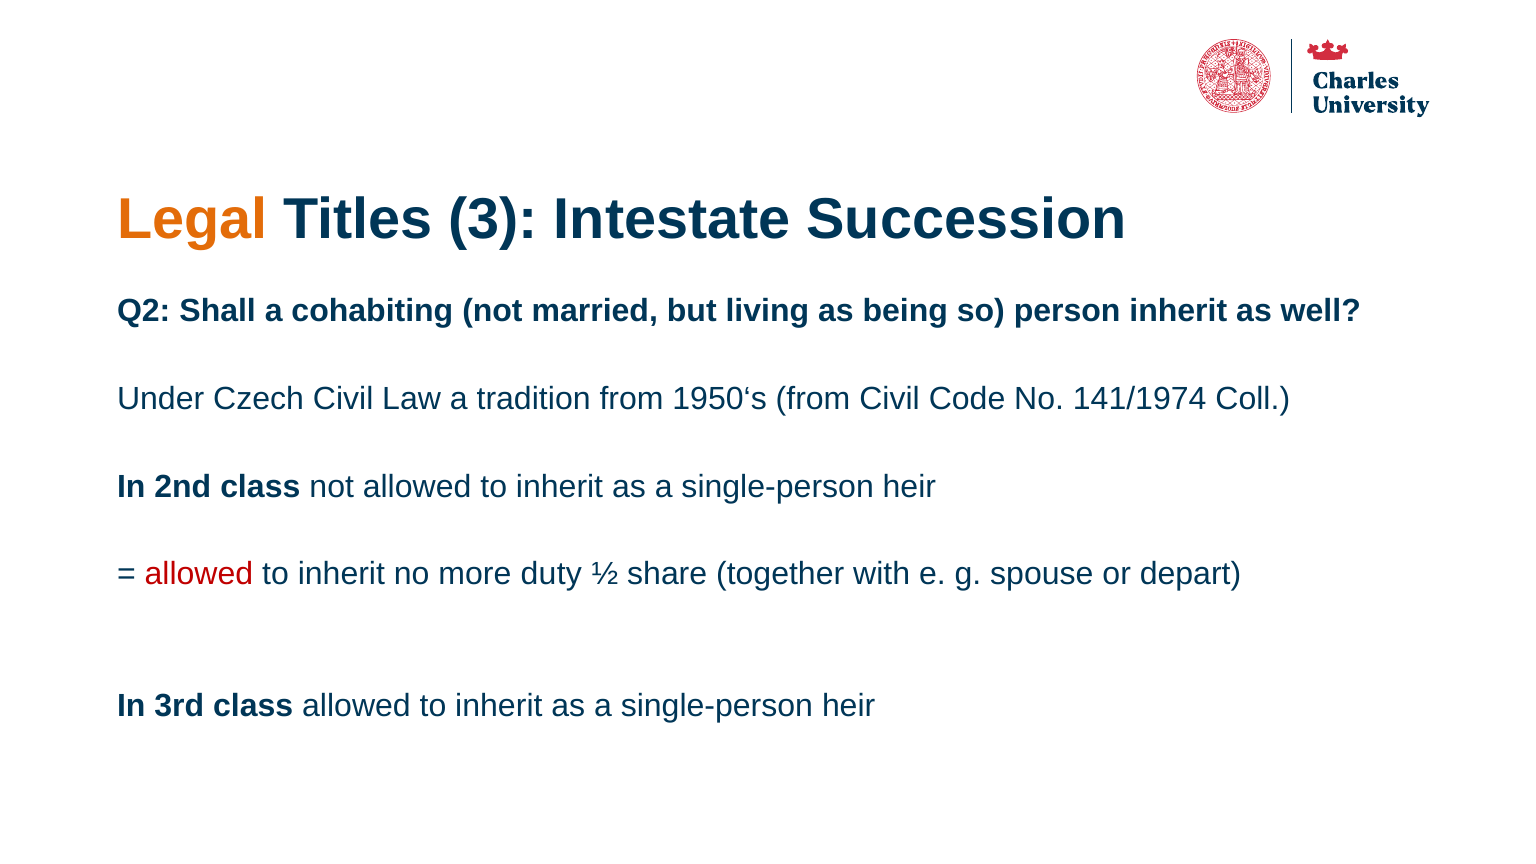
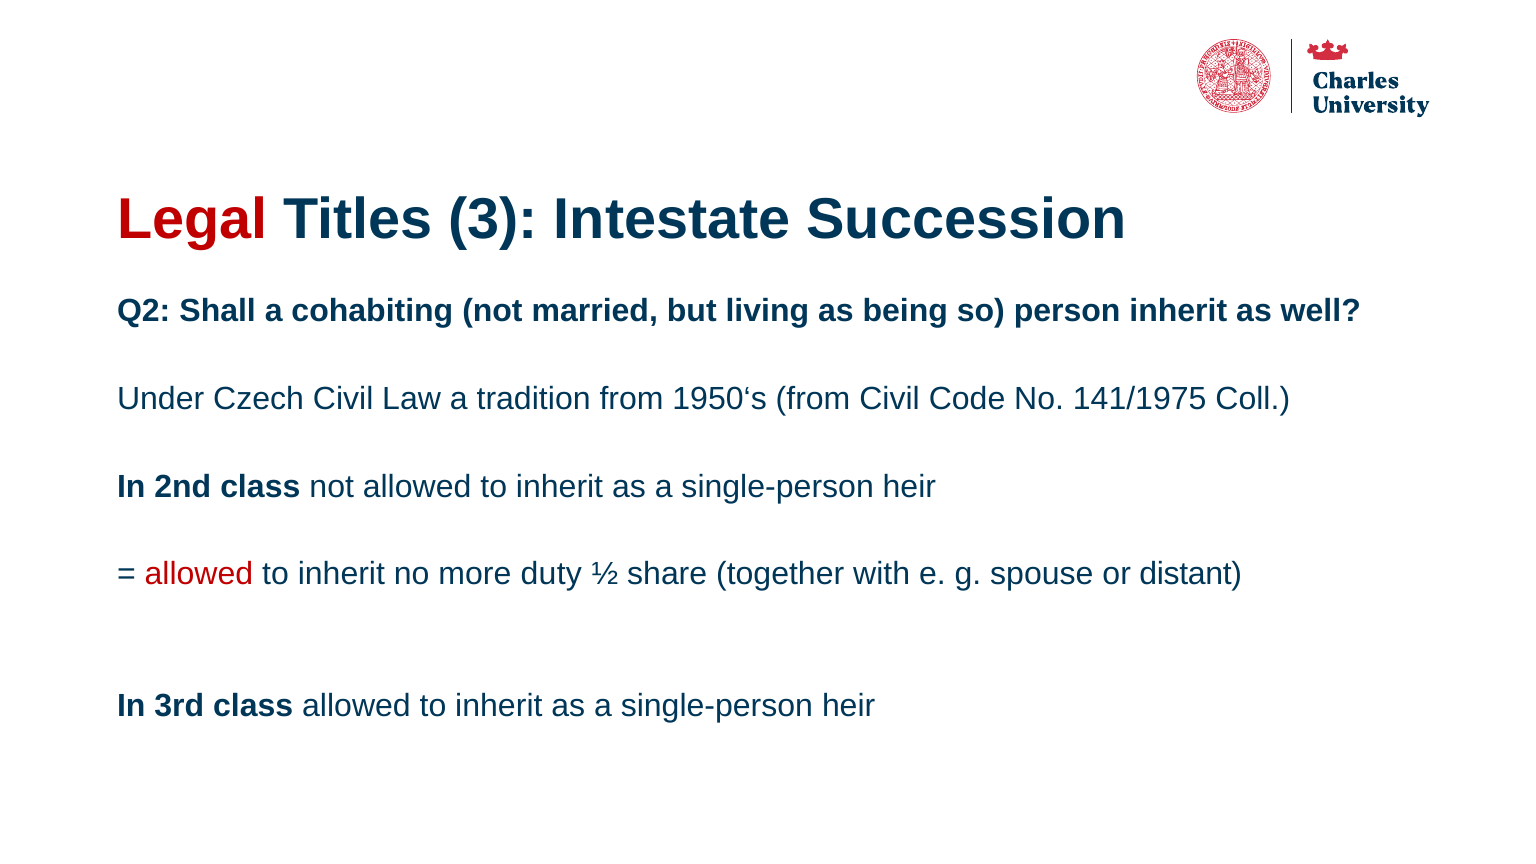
Legal colour: orange -> red
141/1974: 141/1974 -> 141/1975
depart: depart -> distant
